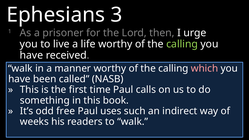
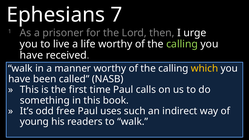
3: 3 -> 7
which colour: pink -> yellow
weeks: weeks -> young
